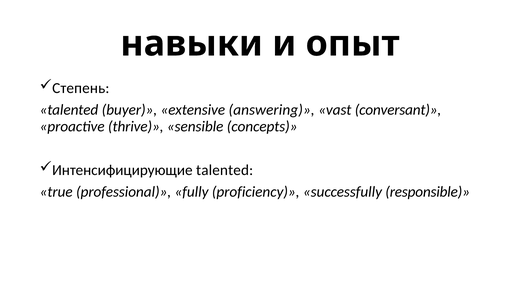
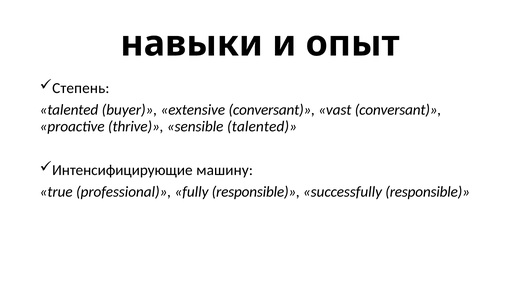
extensive answering: answering -> conversant
sensible concepts: concepts -> talented
Интенсифицирующие talented: talented -> машину
fully proficiency: proficiency -> responsible
